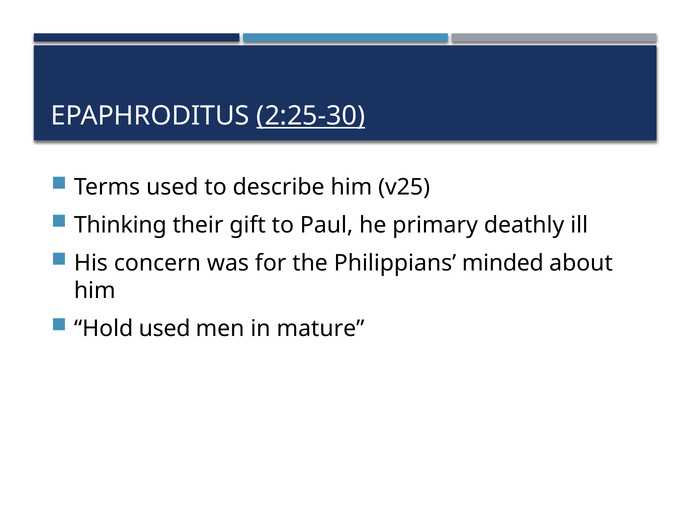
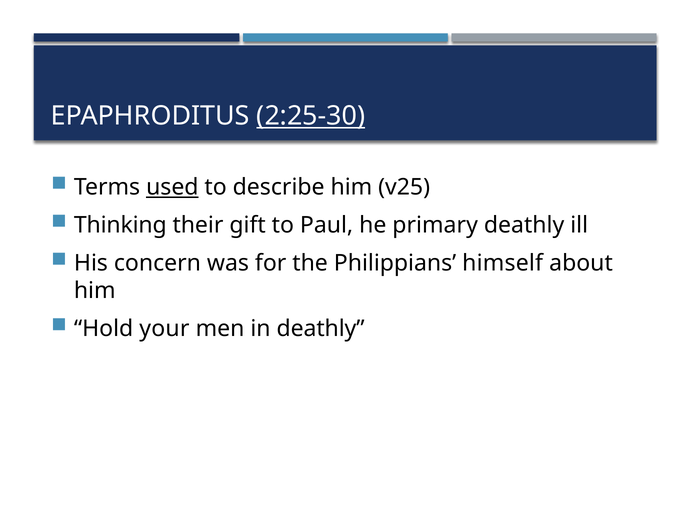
used at (172, 187) underline: none -> present
minded: minded -> himself
Hold used: used -> your
in mature: mature -> deathly
